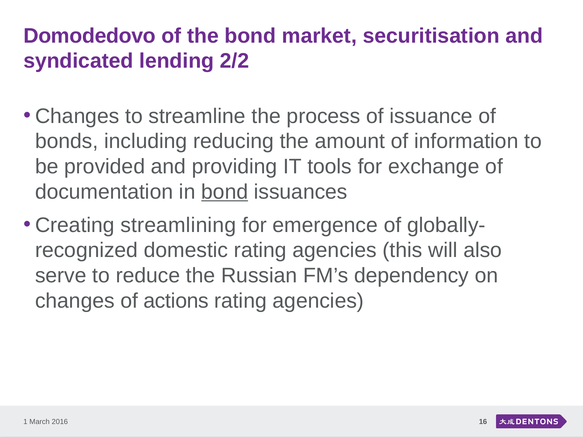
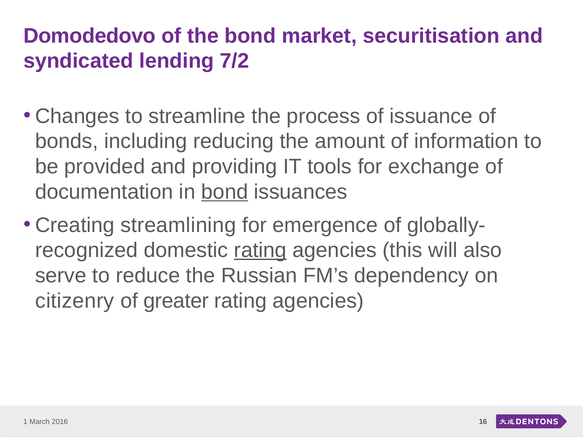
2/2: 2/2 -> 7/2
rating at (260, 250) underline: none -> present
changes at (75, 301): changes -> citizenry
actions: actions -> greater
